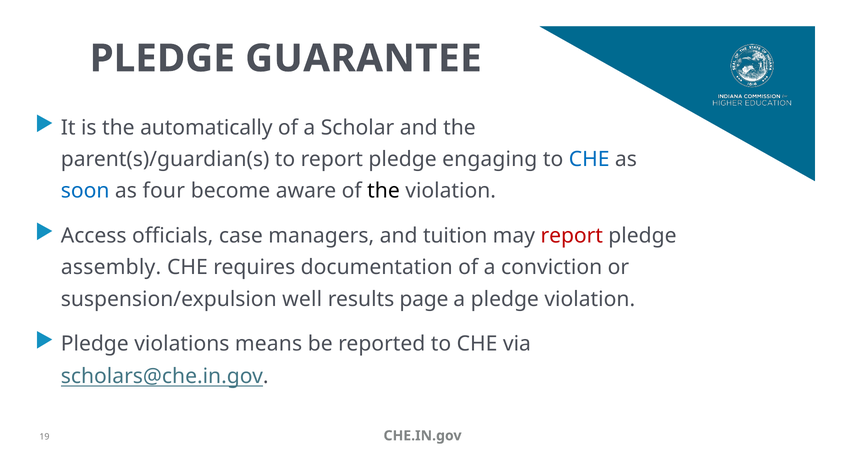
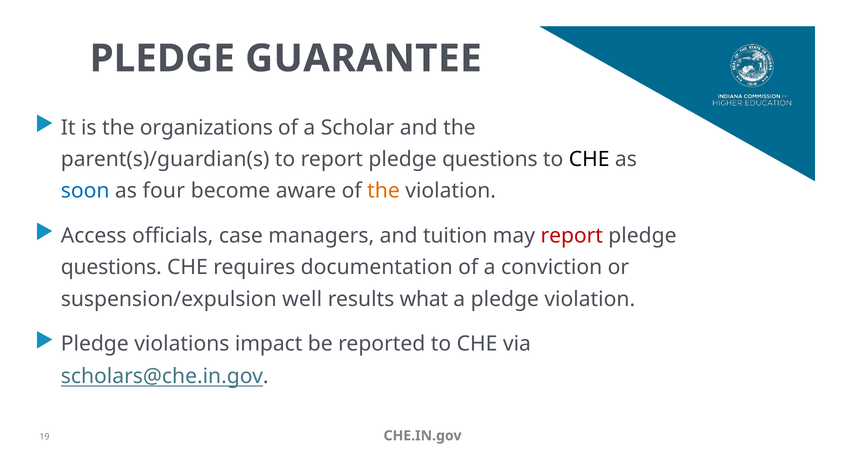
automatically: automatically -> organizations
to report pledge engaging: engaging -> questions
CHE at (589, 159) colour: blue -> black
the at (384, 191) colour: black -> orange
assembly at (111, 268): assembly -> questions
page: page -> what
means: means -> impact
